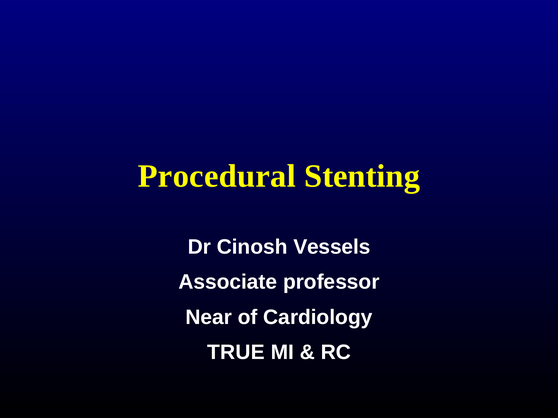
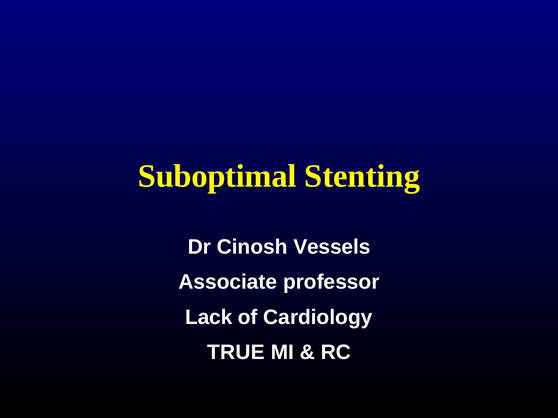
Procedural: Procedural -> Suboptimal
Near: Near -> Lack
